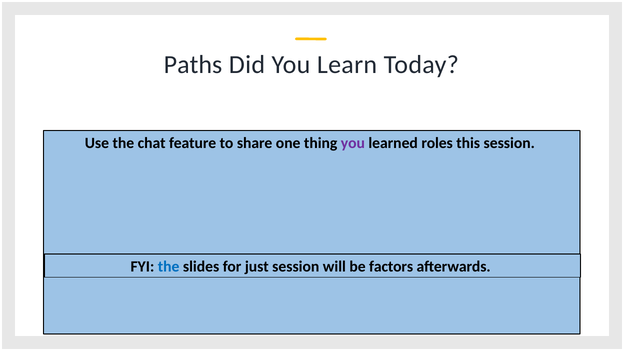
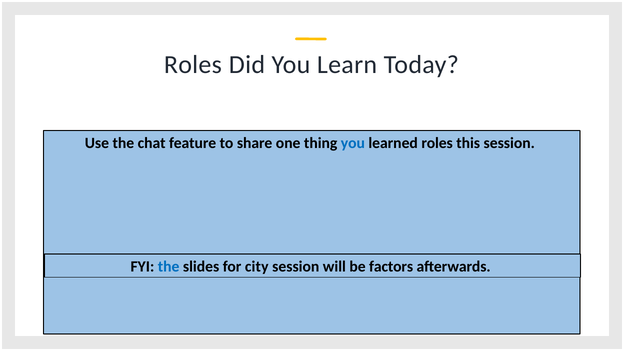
Paths at (193, 65): Paths -> Roles
you at (353, 143) colour: purple -> blue
just: just -> city
